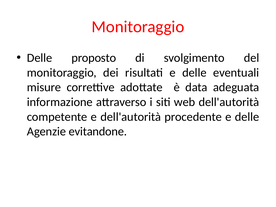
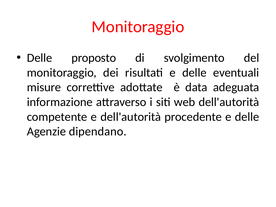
evitandone: evitandone -> dipendano
